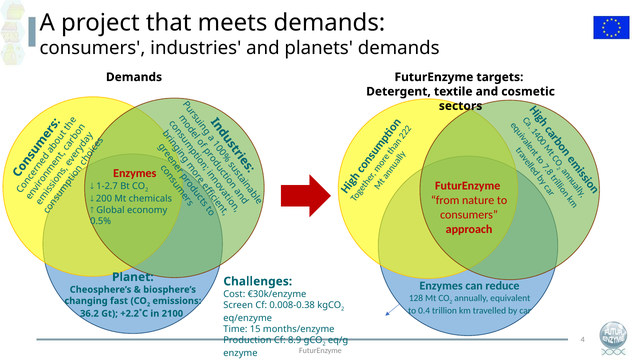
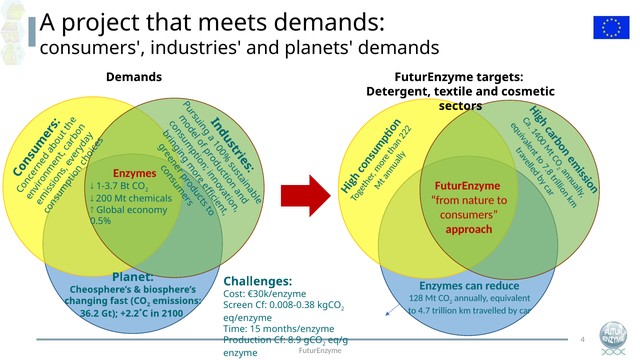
1-2.7: 1-2.7 -> 1-3.7
0.4: 0.4 -> 4.7
